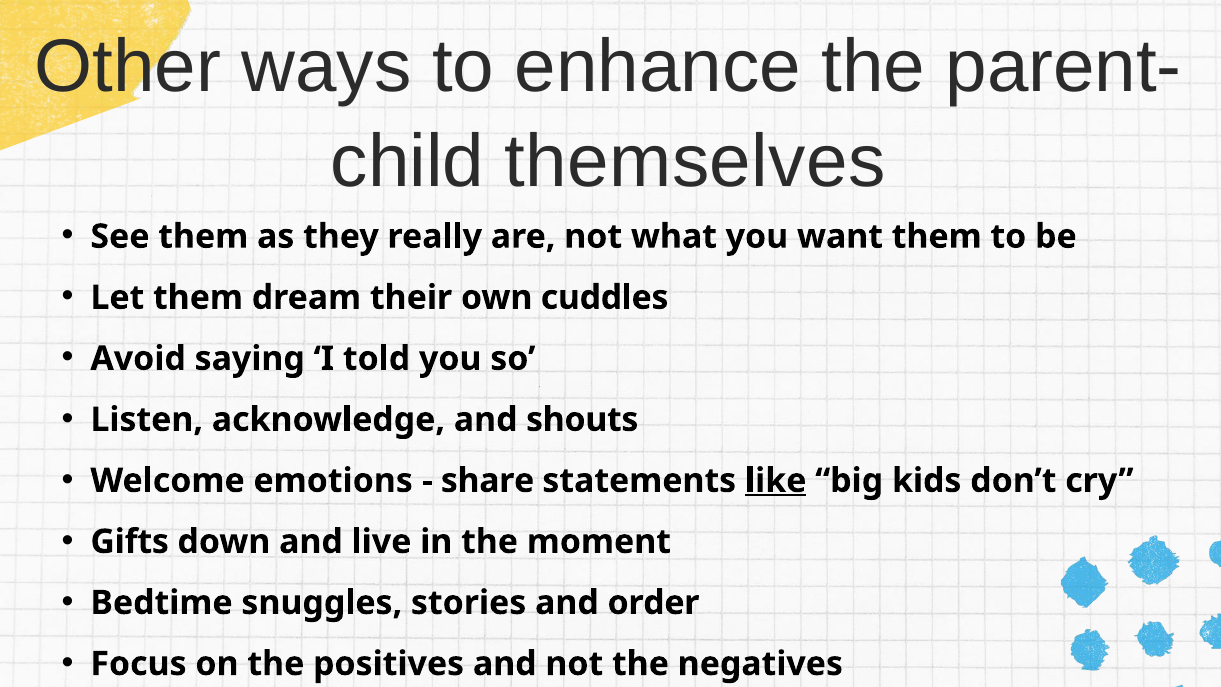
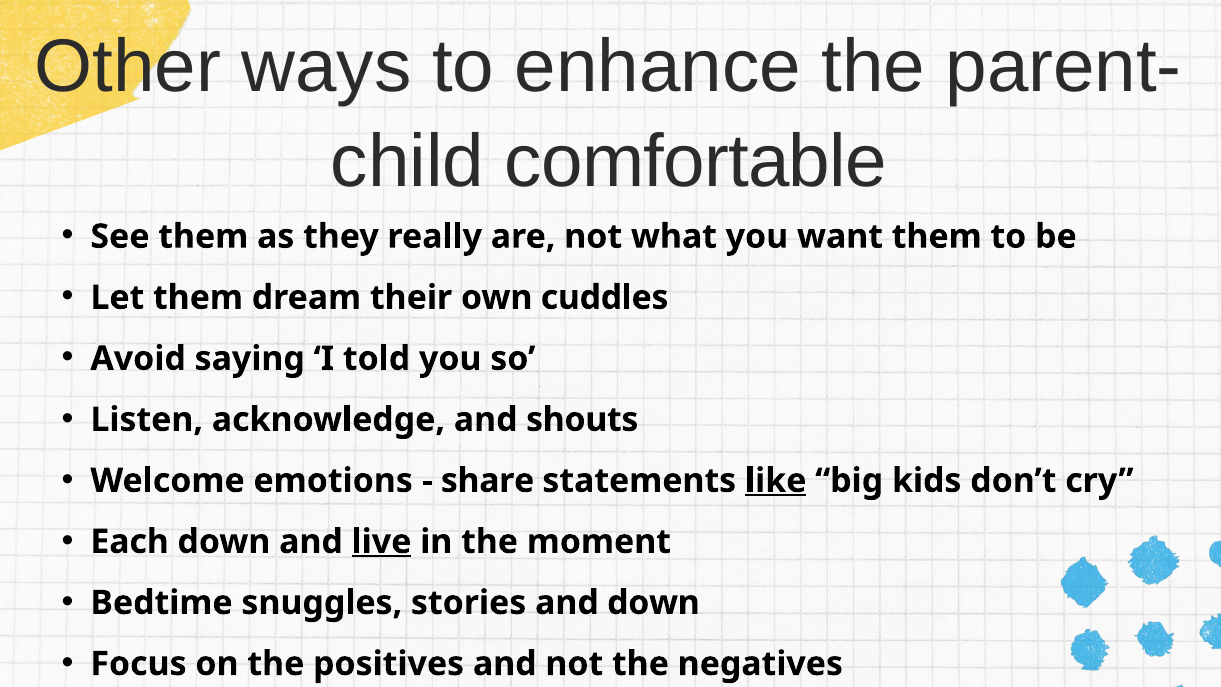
themselves: themselves -> comfortable
Gifts: Gifts -> Each
live underline: none -> present
and order: order -> down
